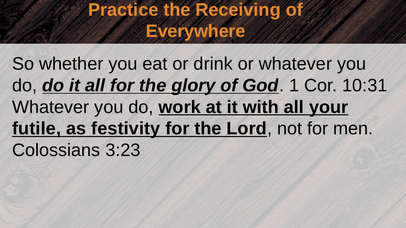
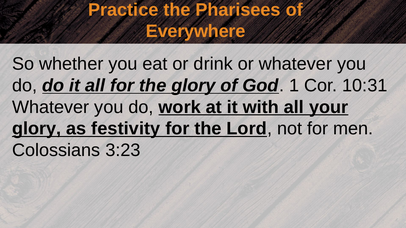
Receiving: Receiving -> Pharisees
futile at (37, 129): futile -> glory
